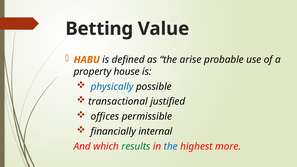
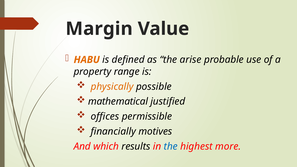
Betting: Betting -> Margin
house: house -> range
physically colour: blue -> orange
transactional: transactional -> mathematical
internal: internal -> motives
results colour: green -> black
